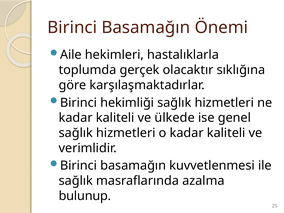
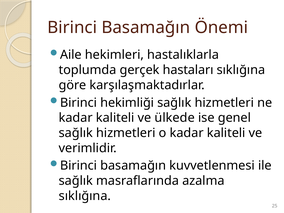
olacaktır: olacaktır -> hastaları
bulunup at (85, 196): bulunup -> sıklığına
